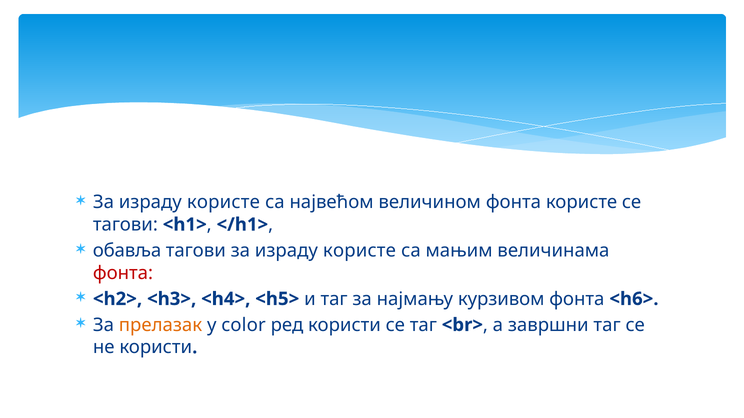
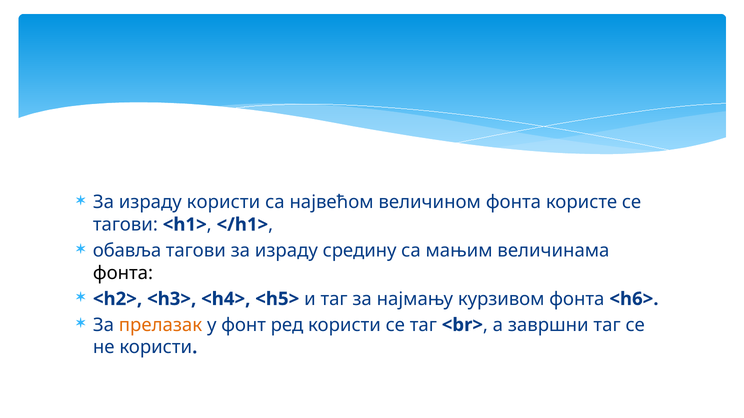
користе at (223, 203): користе -> користи
тагови за израду користе: користе -> средину
фонта at (123, 273) colour: red -> black
color: color -> фонт
